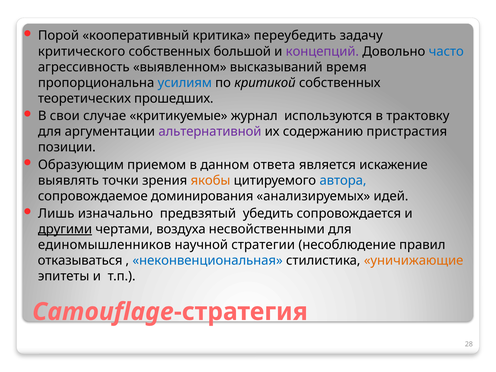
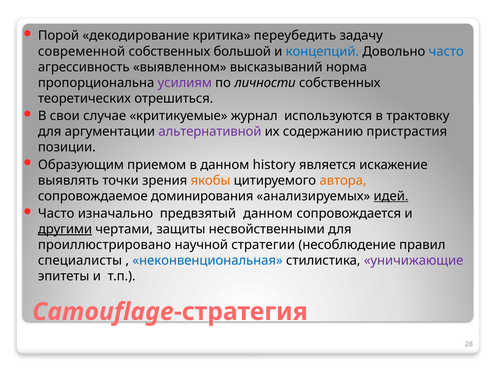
кооперативный: кооперативный -> декодирование
критического: критического -> современной
концепций colour: purple -> blue
время: время -> норма
усилиям colour: blue -> purple
критикой: критикой -> личности
прошедших: прошедших -> отрешиться
ответа: ответа -> history
автора colour: blue -> orange
идей underline: none -> present
Лишь at (56, 214): Лишь -> Часто
предвзятый убедить: убедить -> данном
воздуха: воздуха -> защиты
единомышленников: единомышленников -> проиллюстрировано
отказываться: отказываться -> специалисты
уничижающие colour: orange -> purple
